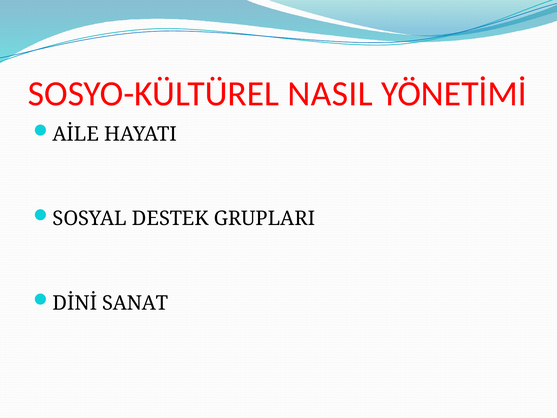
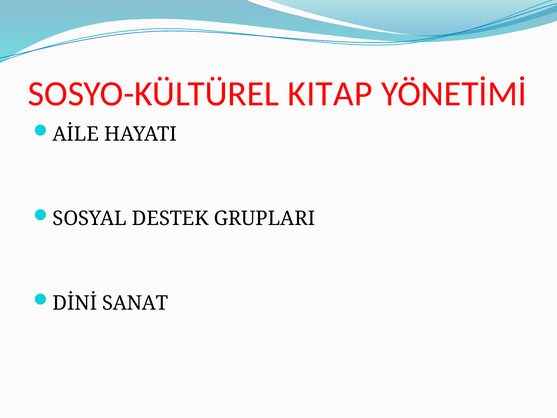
NASIL: NASIL -> KITAP
